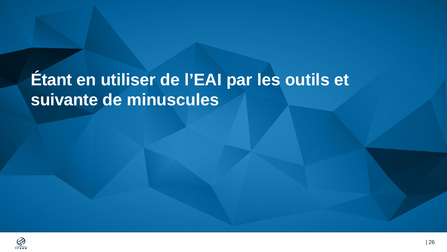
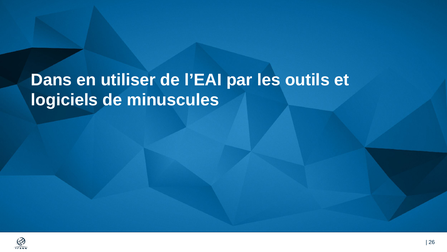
Étant: Étant -> Dans
suivante: suivante -> logiciels
